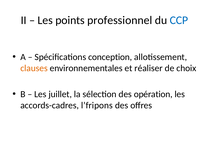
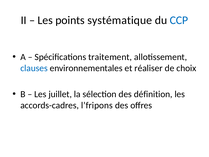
professionnel: professionnel -> systématique
conception: conception -> traitement
clauses colour: orange -> blue
opération: opération -> définition
